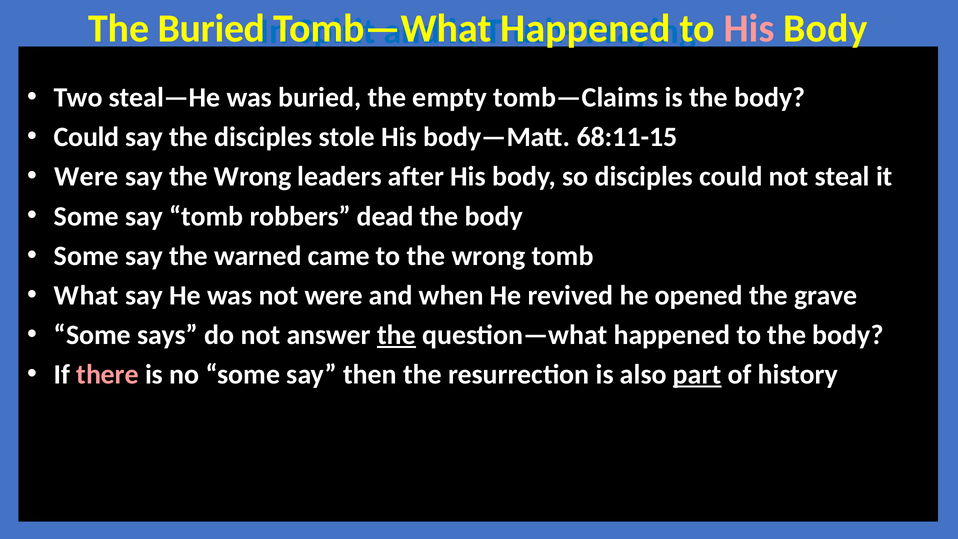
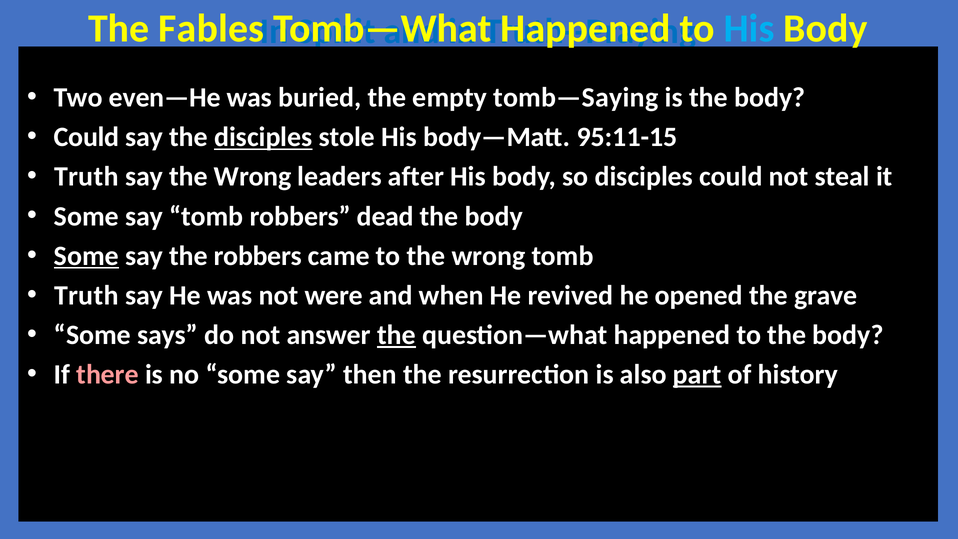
The Buried: Buried -> Fables
His at (749, 28) colour: pink -> light blue
steal—He: steal—He -> even—He
tomb—Claims: tomb—Claims -> tomb—Saying
disciples at (263, 137) underline: none -> present
68:11-15: 68:11-15 -> 95:11-15
Were at (86, 177): Were -> Truth
Some at (86, 256) underline: none -> present
the warned: warned -> robbers
What at (86, 295): What -> Truth
